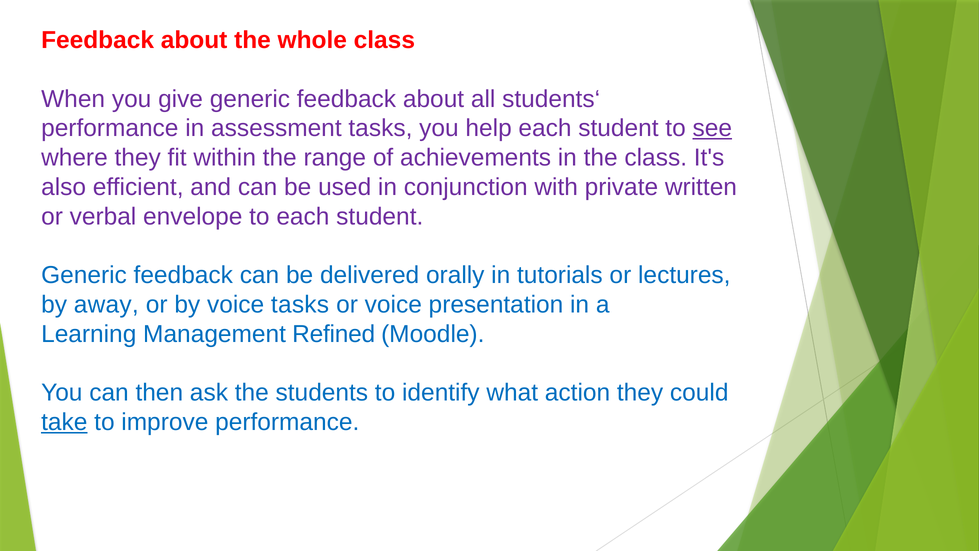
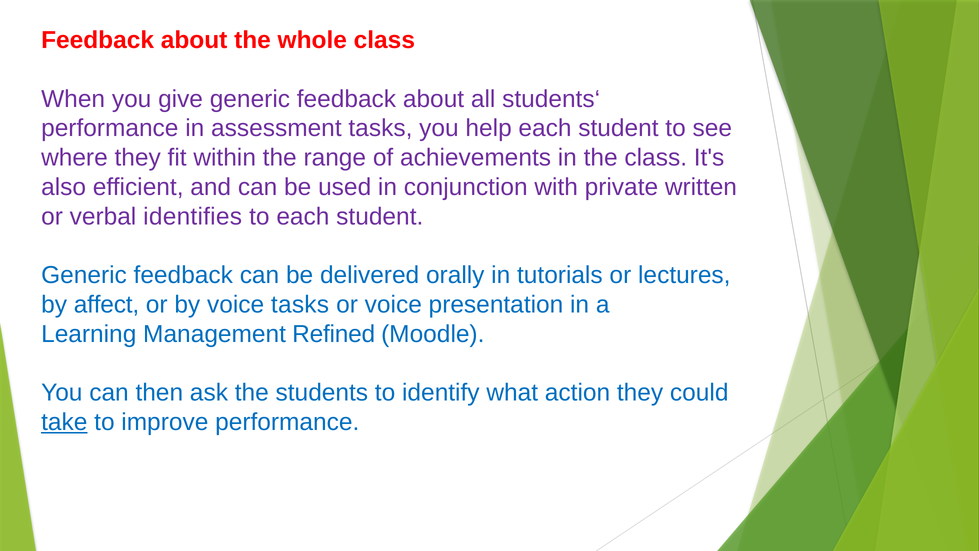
see underline: present -> none
envelope: envelope -> identifies
away: away -> affect
